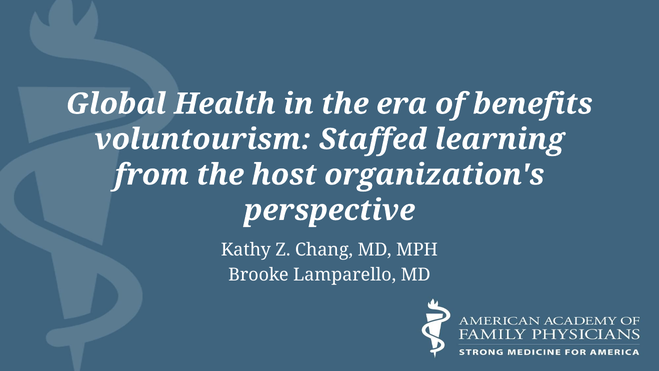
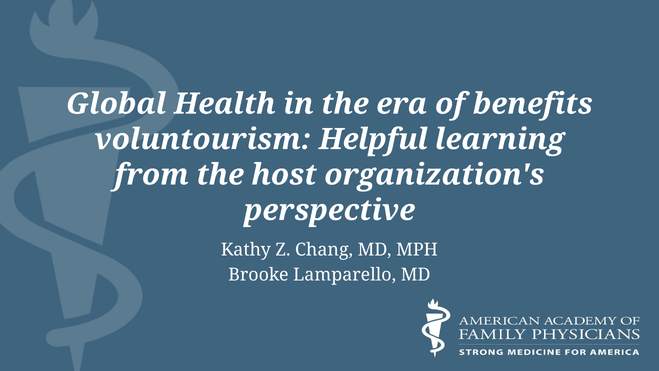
Staffed: Staffed -> Helpful
